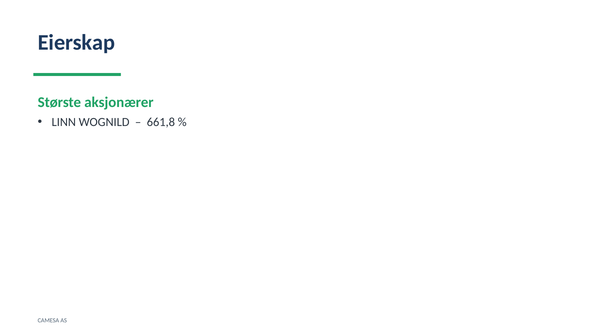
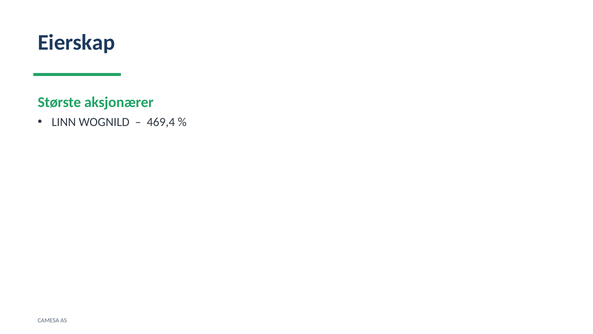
661,8: 661,8 -> 469,4
